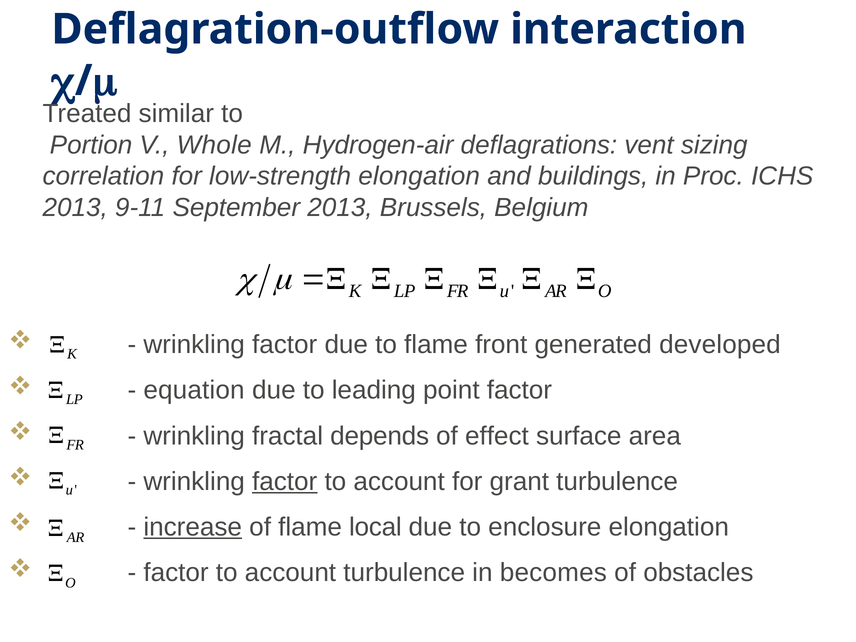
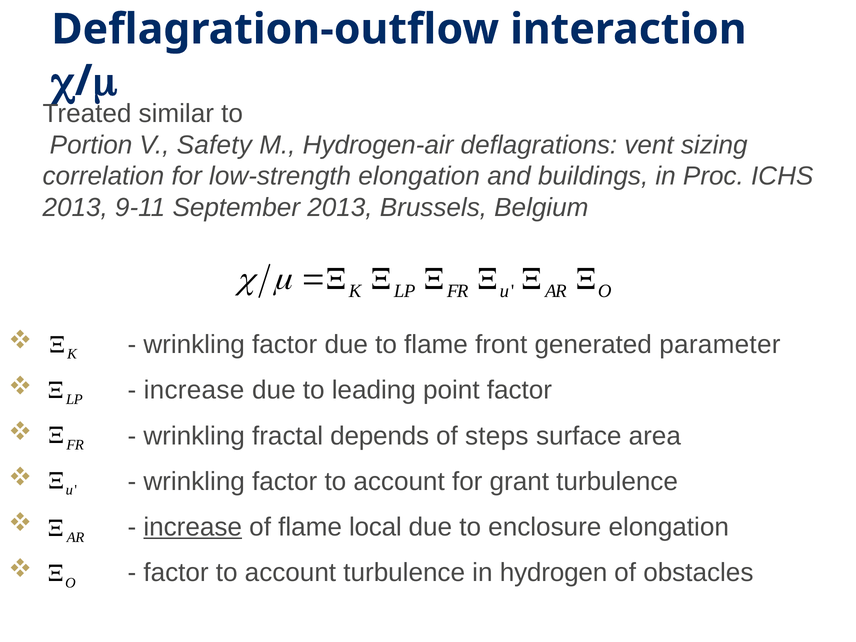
Whole: Whole -> Safety
developed: developed -> parameter
equation at (194, 390): equation -> increase
effect: effect -> steps
factor at (285, 482) underline: present -> none
becomes: becomes -> hydrogen
